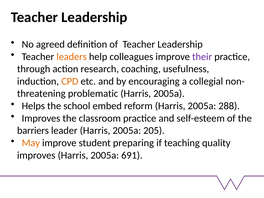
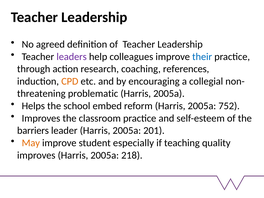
leaders colour: orange -> purple
their colour: purple -> blue
usefulness: usefulness -> references
288: 288 -> 752
205: 205 -> 201
preparing: preparing -> especially
691: 691 -> 218
